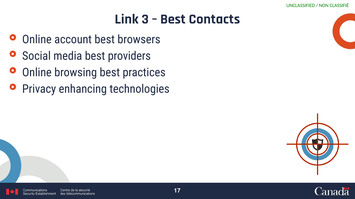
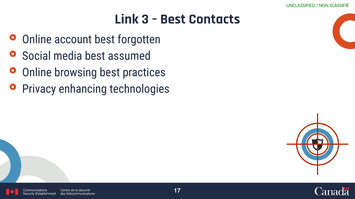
browsers: browsers -> forgotten
providers: providers -> assumed
